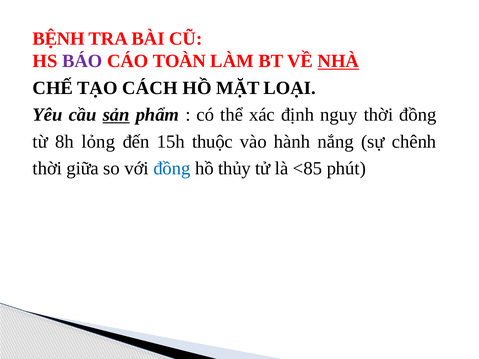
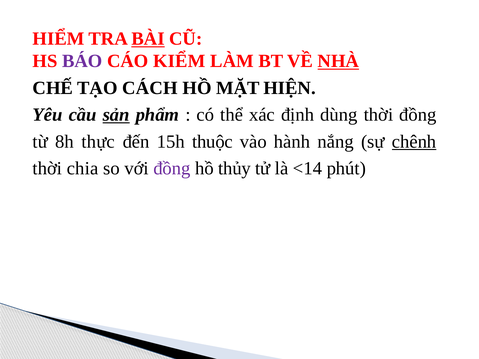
BỆNH: BỆNH -> HIỂM
BÀI underline: none -> present
TOÀN: TOÀN -> KIỂM
LOẠI: LOẠI -> HIỆN
nguy: nguy -> dùng
lỏng: lỏng -> thực
chênh underline: none -> present
giữa: giữa -> chia
đồng at (172, 168) colour: blue -> purple
<85: <85 -> <14
